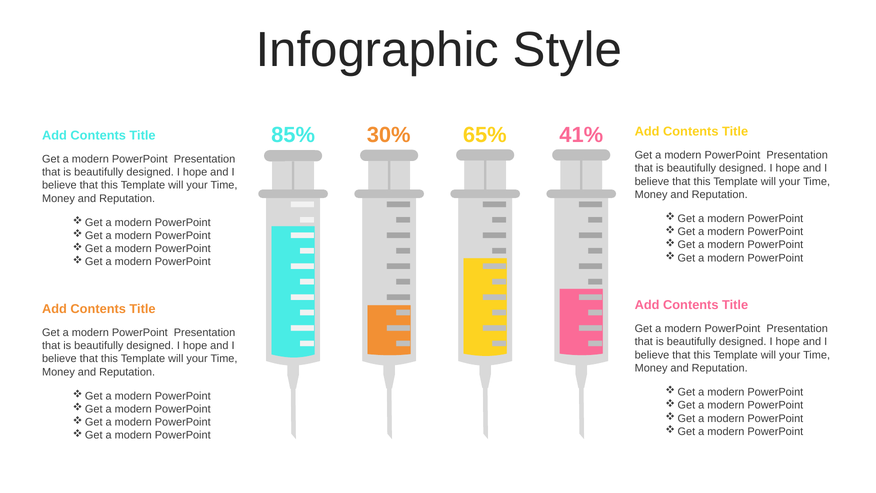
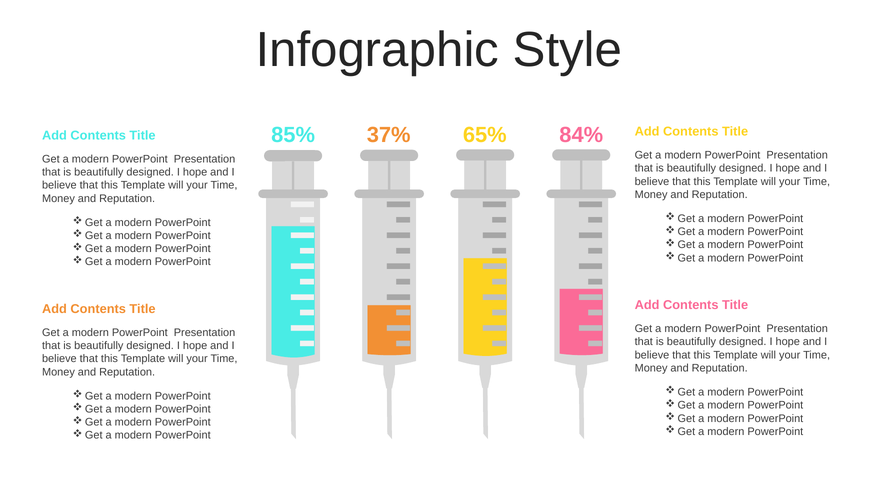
30%: 30% -> 37%
41%: 41% -> 84%
